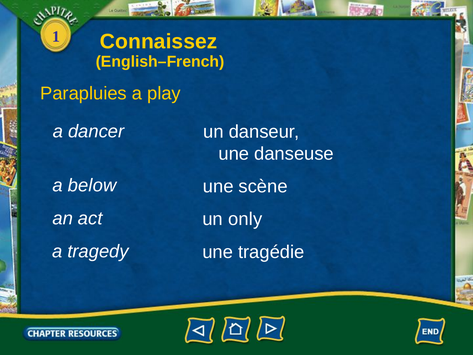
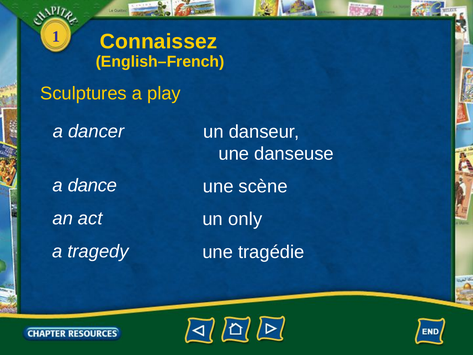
Parapluies: Parapluies -> Sculptures
below: below -> dance
